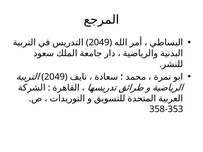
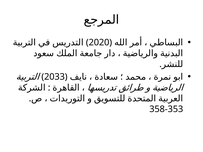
2049 at (99, 43): 2049 -> 2020
2049 at (54, 77): 2049 -> 2033
